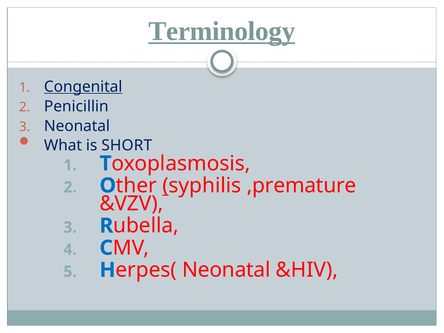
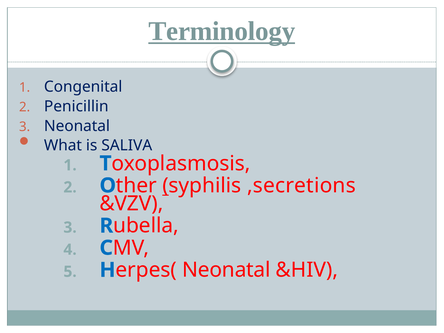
Congenital underline: present -> none
SHORT: SHORT -> SALIVA
,premature: ,premature -> ,secretions
